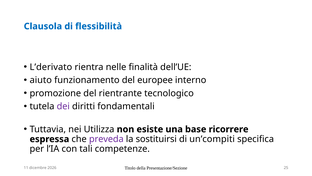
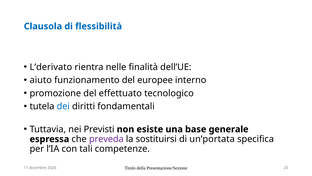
rientrante: rientrante -> effettuato
dei colour: purple -> blue
Utilizza: Utilizza -> Previsti
ricorrere: ricorrere -> generale
un’compiti: un’compiti -> un’portata
